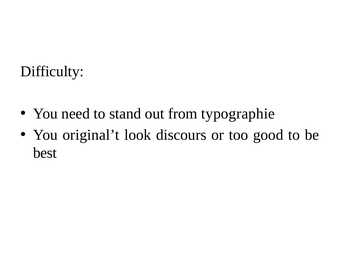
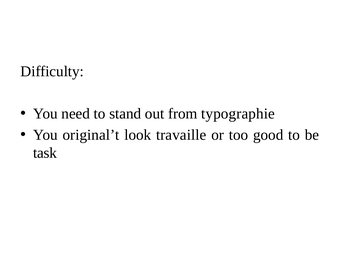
discours: discours -> travaille
best: best -> task
